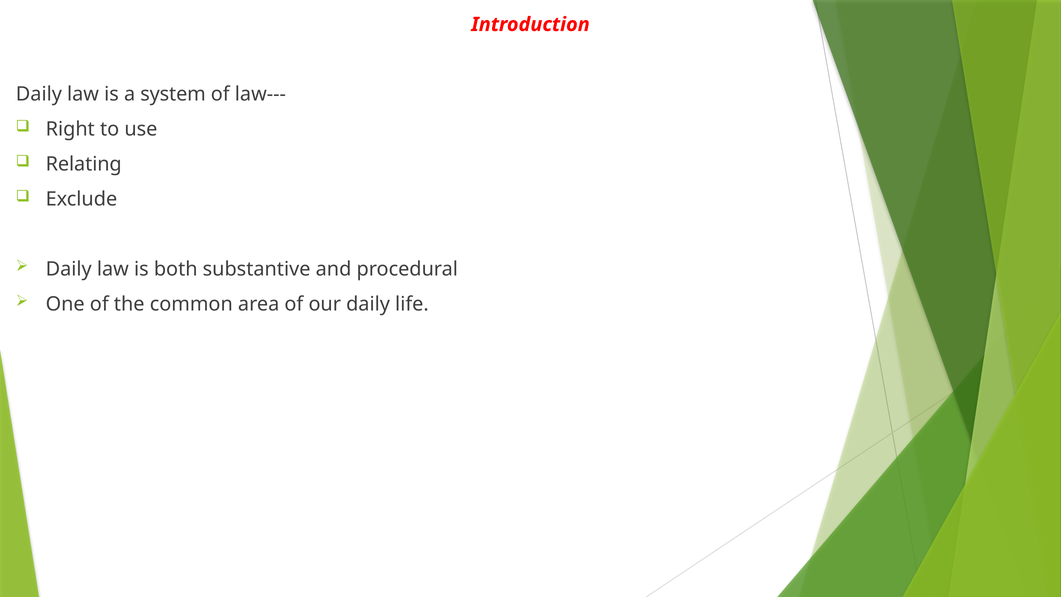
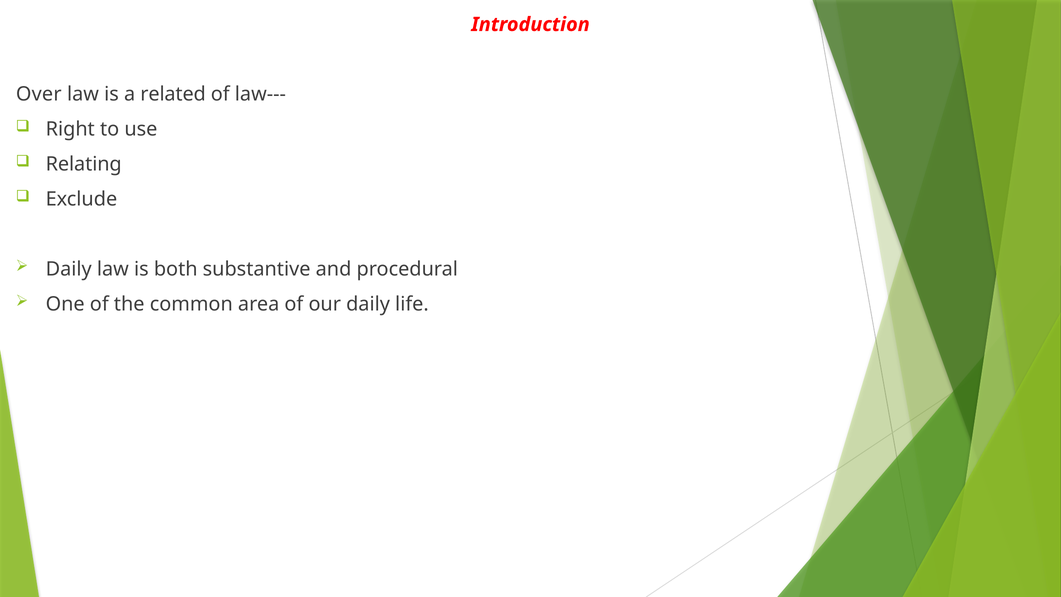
Daily at (39, 94): Daily -> Over
system: system -> related
